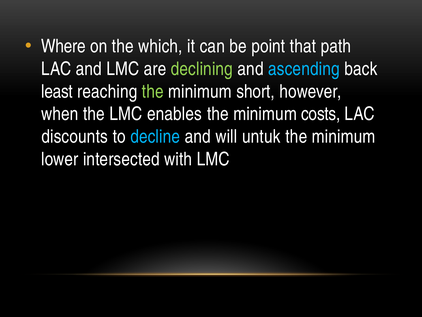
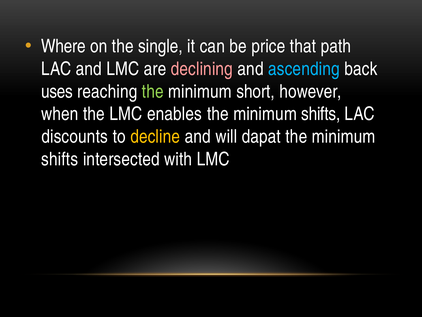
which: which -> single
point: point -> price
declining colour: light green -> pink
least: least -> uses
costs at (321, 114): costs -> shifts
decline colour: light blue -> yellow
untuk: untuk -> dapat
lower at (60, 159): lower -> shifts
